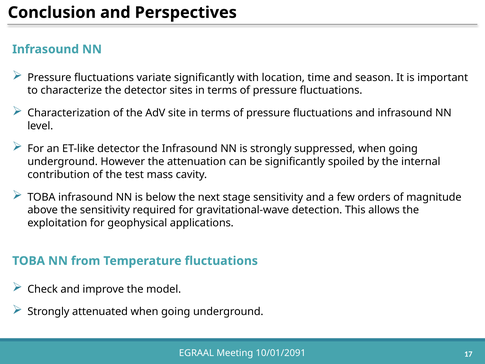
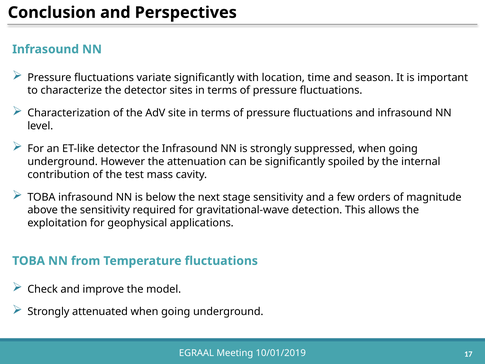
10/01/2091: 10/01/2091 -> 10/01/2019
